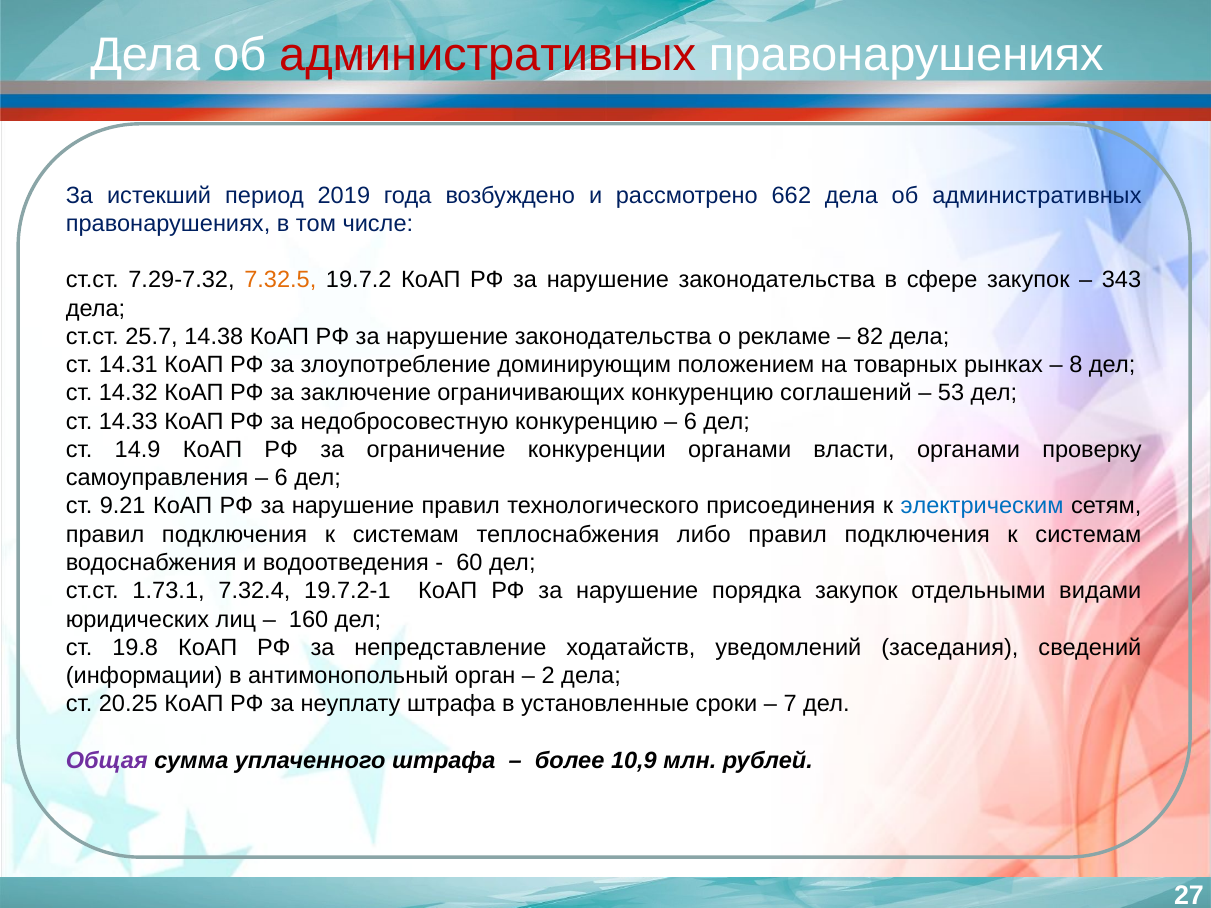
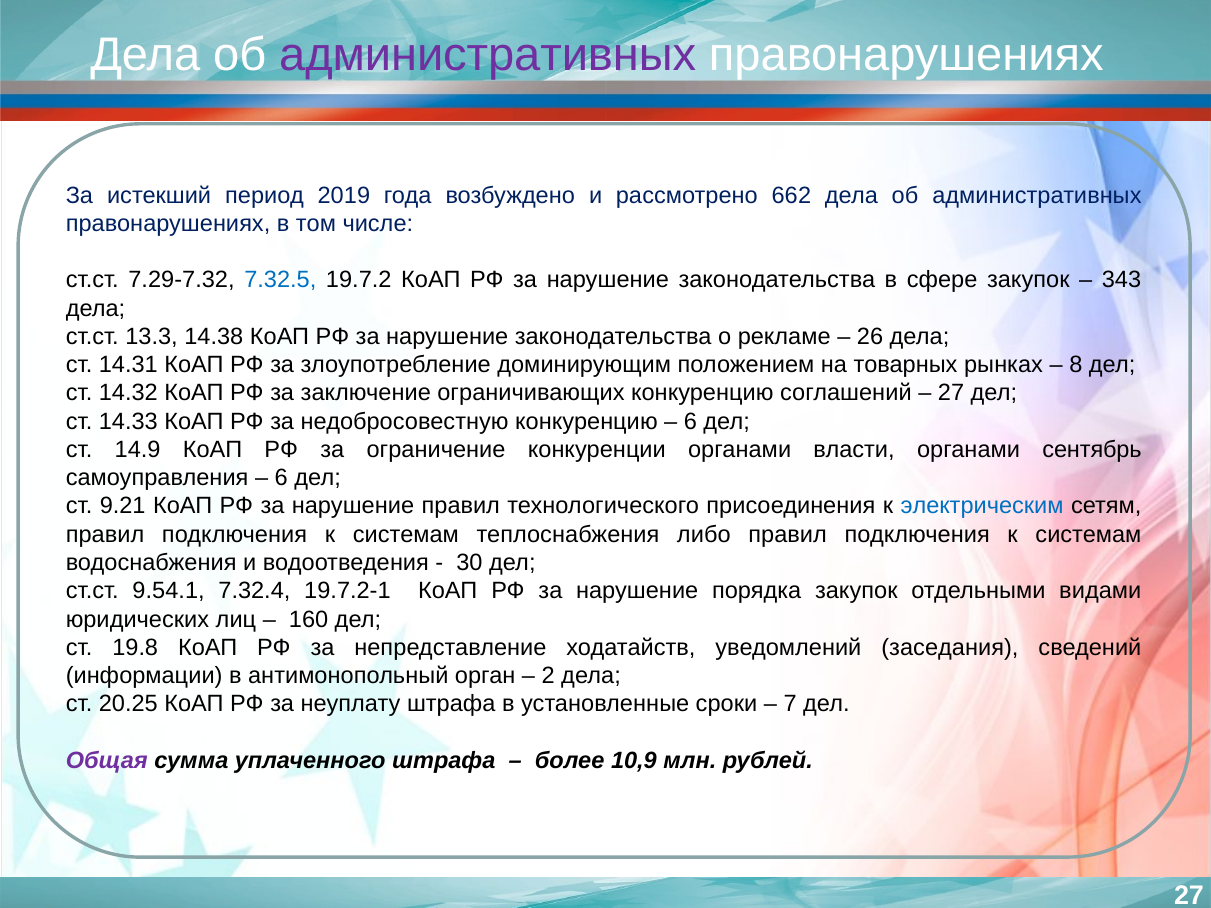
административных at (488, 55) colour: red -> purple
7.32.5 colour: orange -> blue
25.7: 25.7 -> 13.3
82: 82 -> 26
53 at (951, 393): 53 -> 27
проверку: проверку -> сентябрь
60: 60 -> 30
1.73.1: 1.73.1 -> 9.54.1
